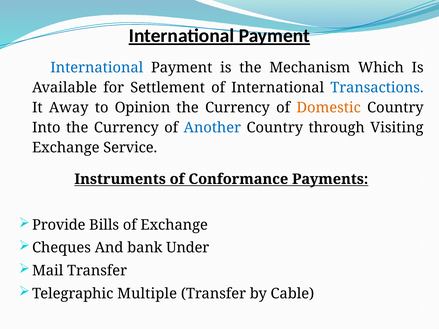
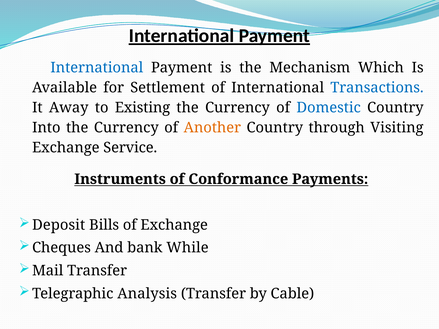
Opinion: Opinion -> Existing
Domestic colour: orange -> blue
Another colour: blue -> orange
Provide: Provide -> Deposit
Under: Under -> While
Multiple: Multiple -> Analysis
